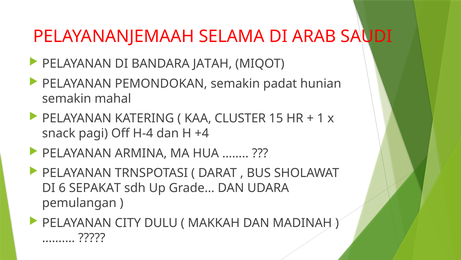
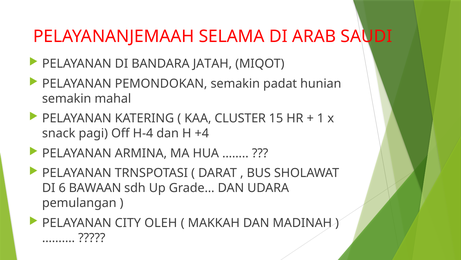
SEPAKAT: SEPAKAT -> BAWAAN
DULU: DULU -> OLEH
